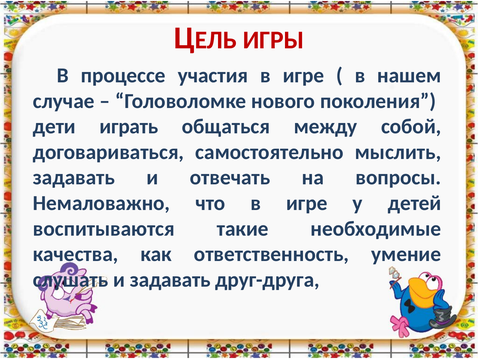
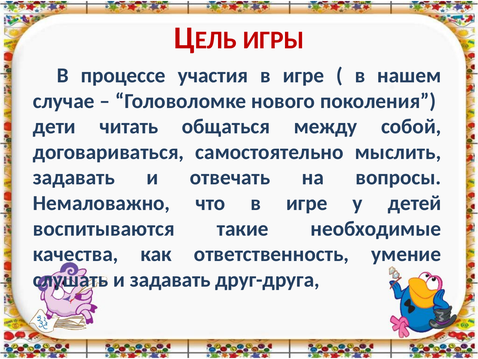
играть: играть -> читать
